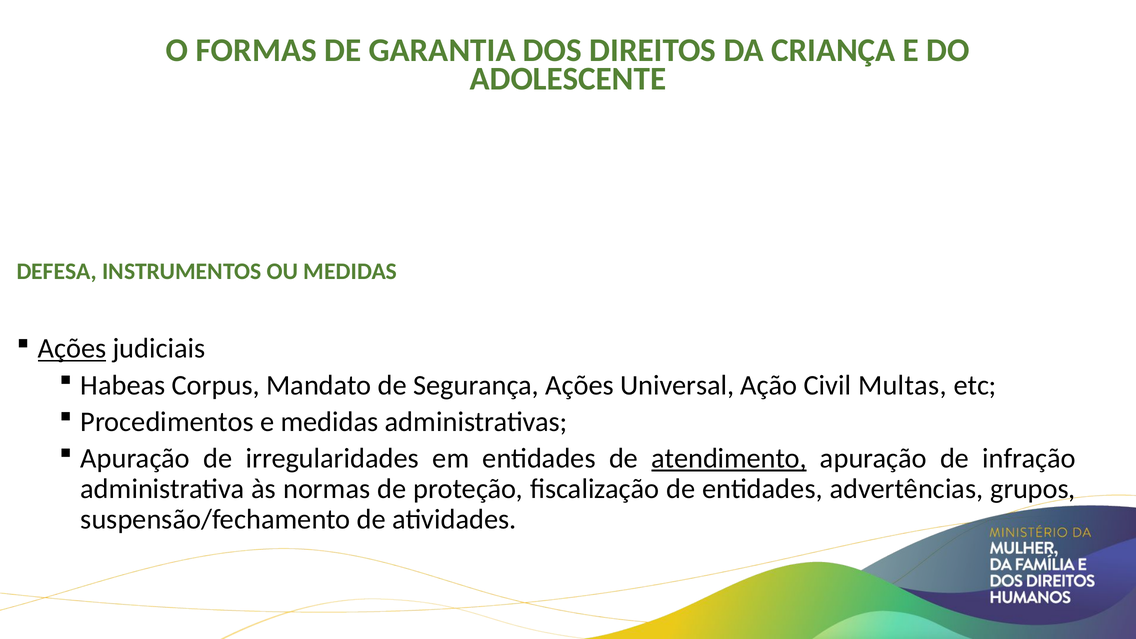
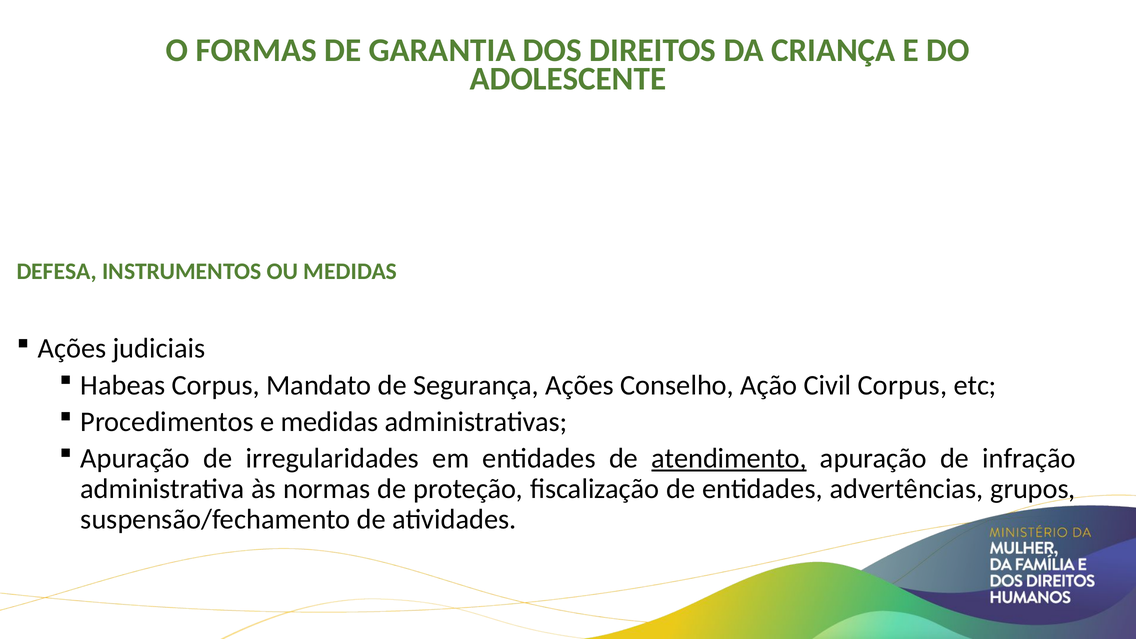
Ações at (72, 349) underline: present -> none
Universal: Universal -> Conselho
Civil Multas: Multas -> Corpus
